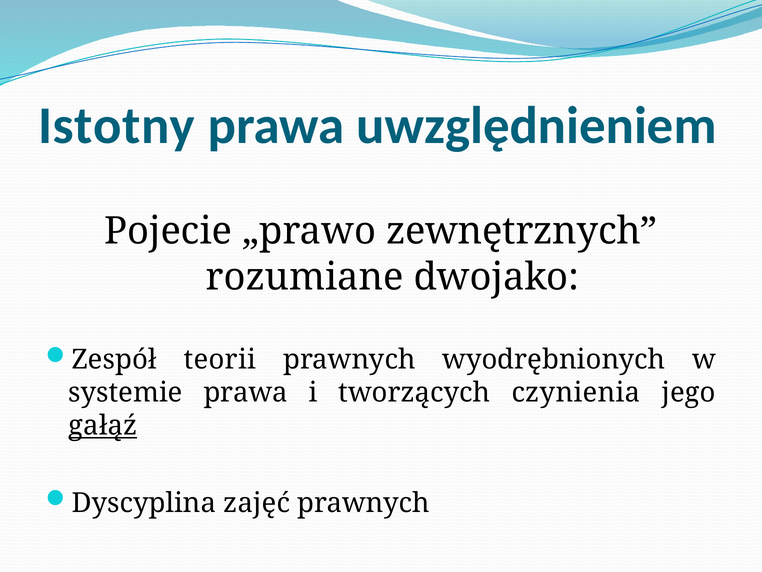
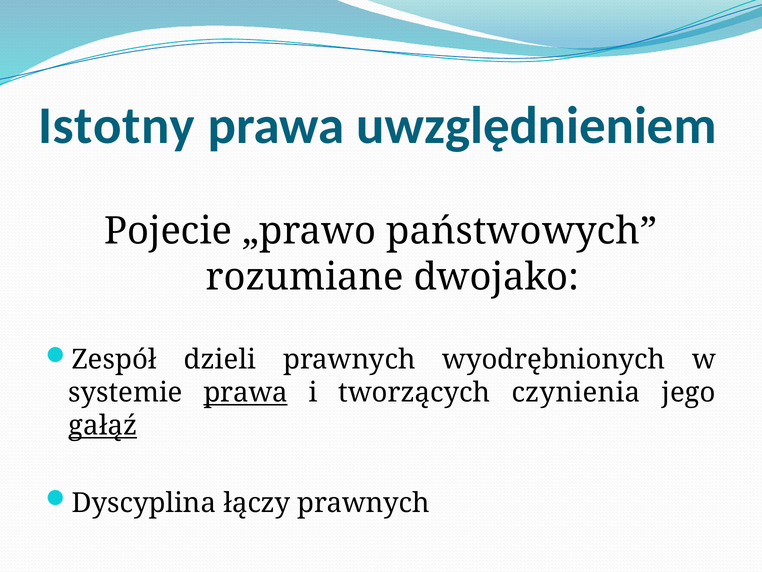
zewnętrznych: zewnętrznych -> państwowych
teorii: teorii -> dzieli
prawa at (246, 393) underline: none -> present
zajęć: zajęć -> łączy
